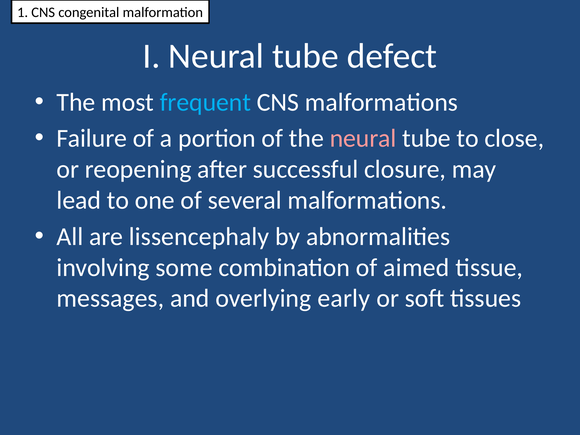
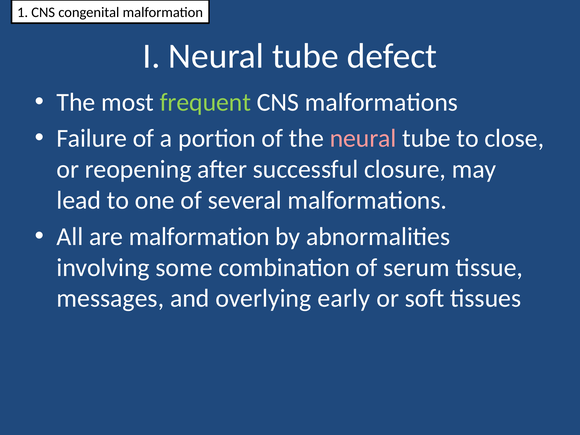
frequent colour: light blue -> light green
are lissencephaly: lissencephaly -> malformation
aimed: aimed -> serum
